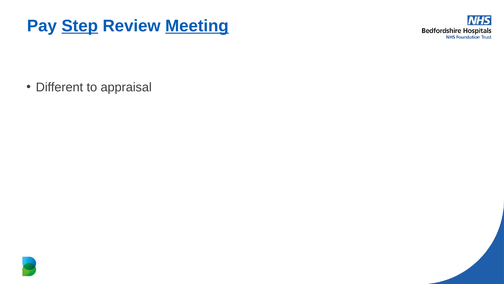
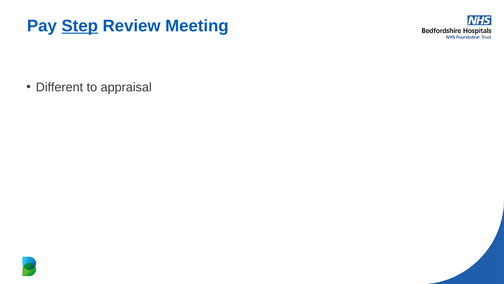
Meeting underline: present -> none
